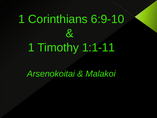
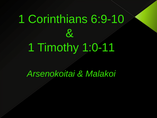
1:1-11: 1:1-11 -> 1:0-11
